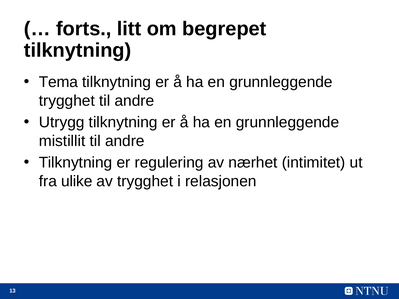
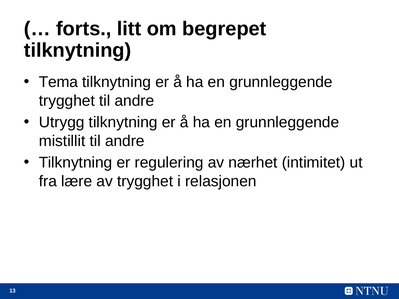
ulike: ulike -> lære
